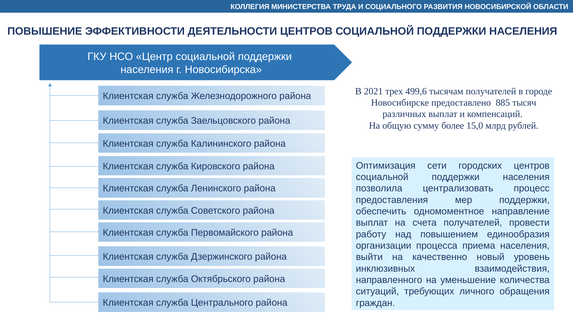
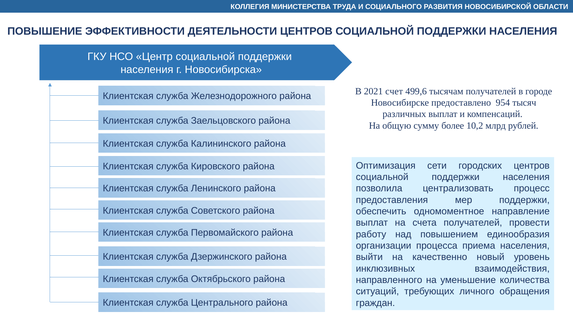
трех: трех -> счет
885: 885 -> 954
15,0: 15,0 -> 10,2
